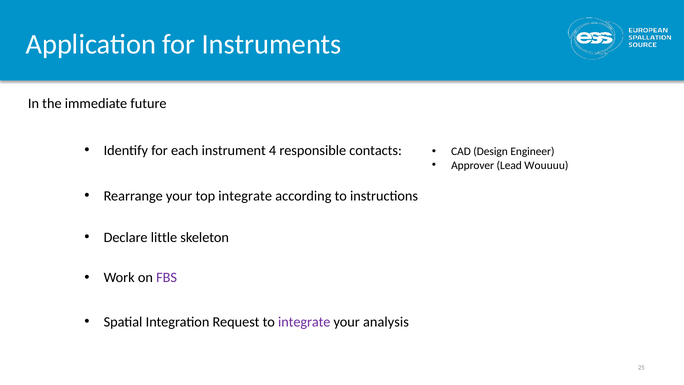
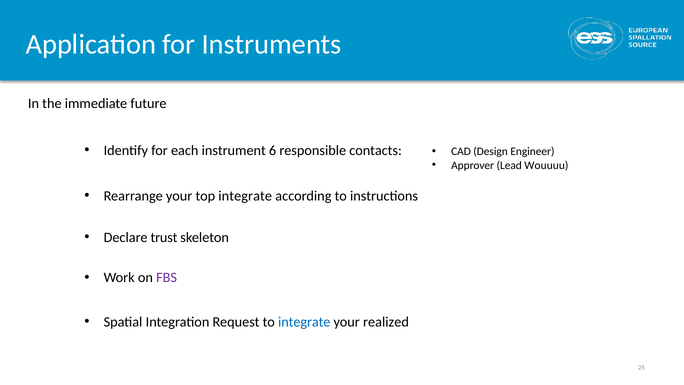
4: 4 -> 6
little: little -> trust
integrate at (304, 322) colour: purple -> blue
analysis: analysis -> realized
